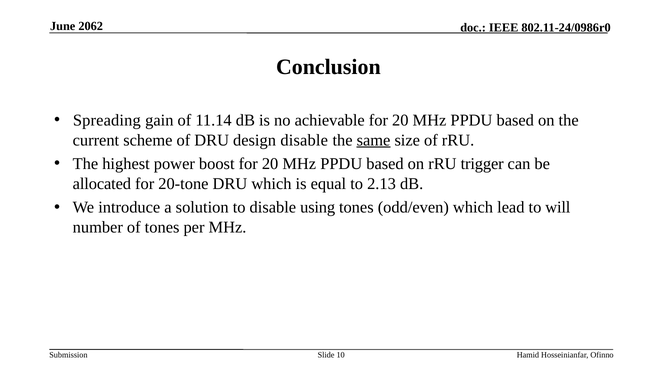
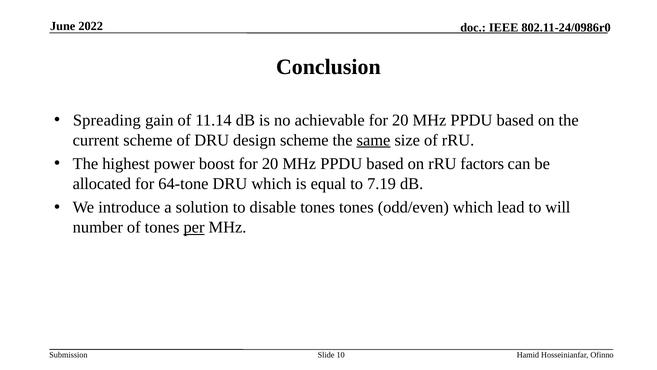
2062: 2062 -> 2022
design disable: disable -> scheme
trigger: trigger -> factors
20-tone: 20-tone -> 64-tone
2.13: 2.13 -> 7.19
disable using: using -> tones
per underline: none -> present
